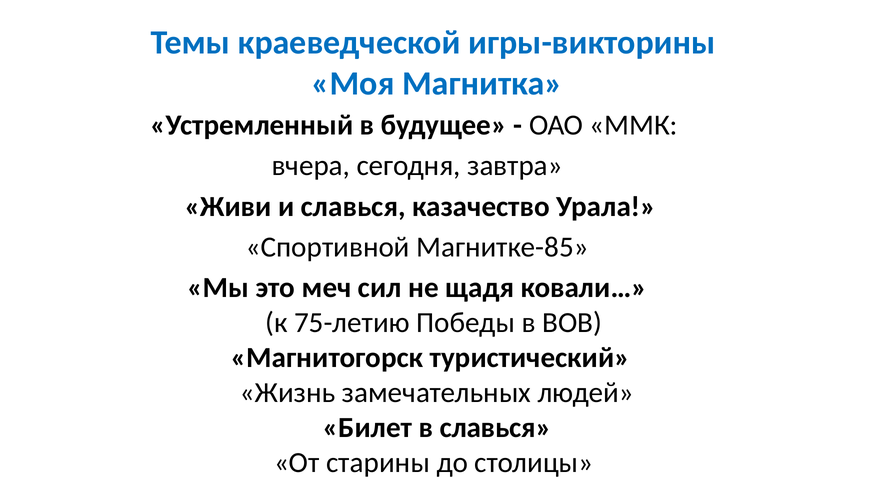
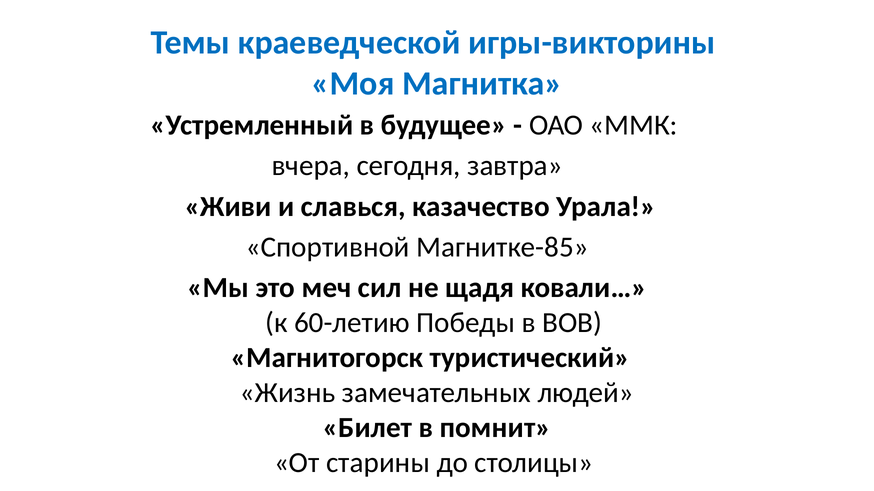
75-летию: 75-летию -> 60-летию
в славься: славься -> помнит
